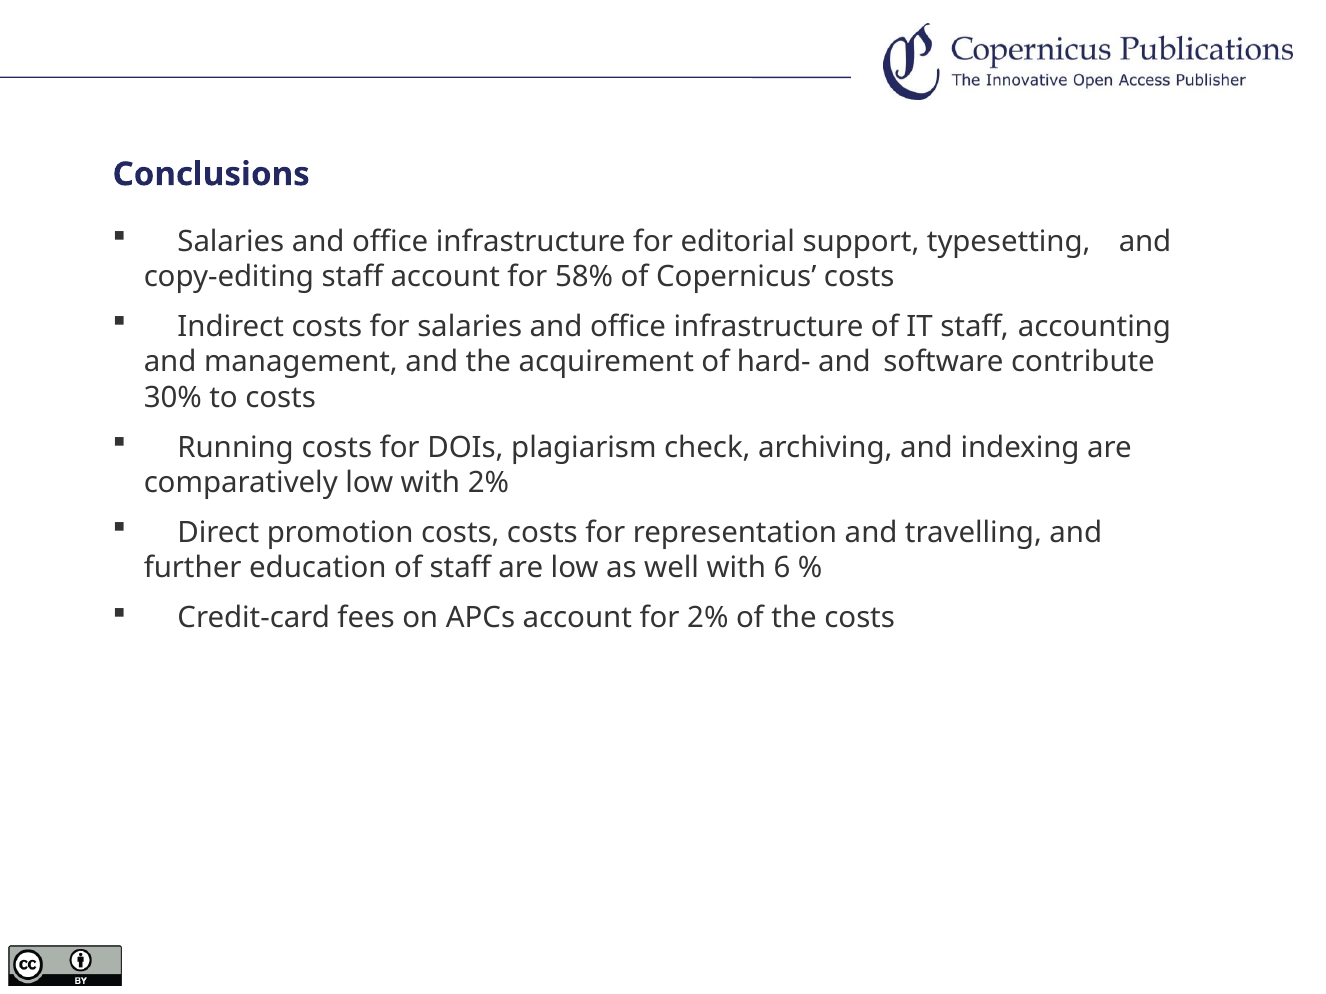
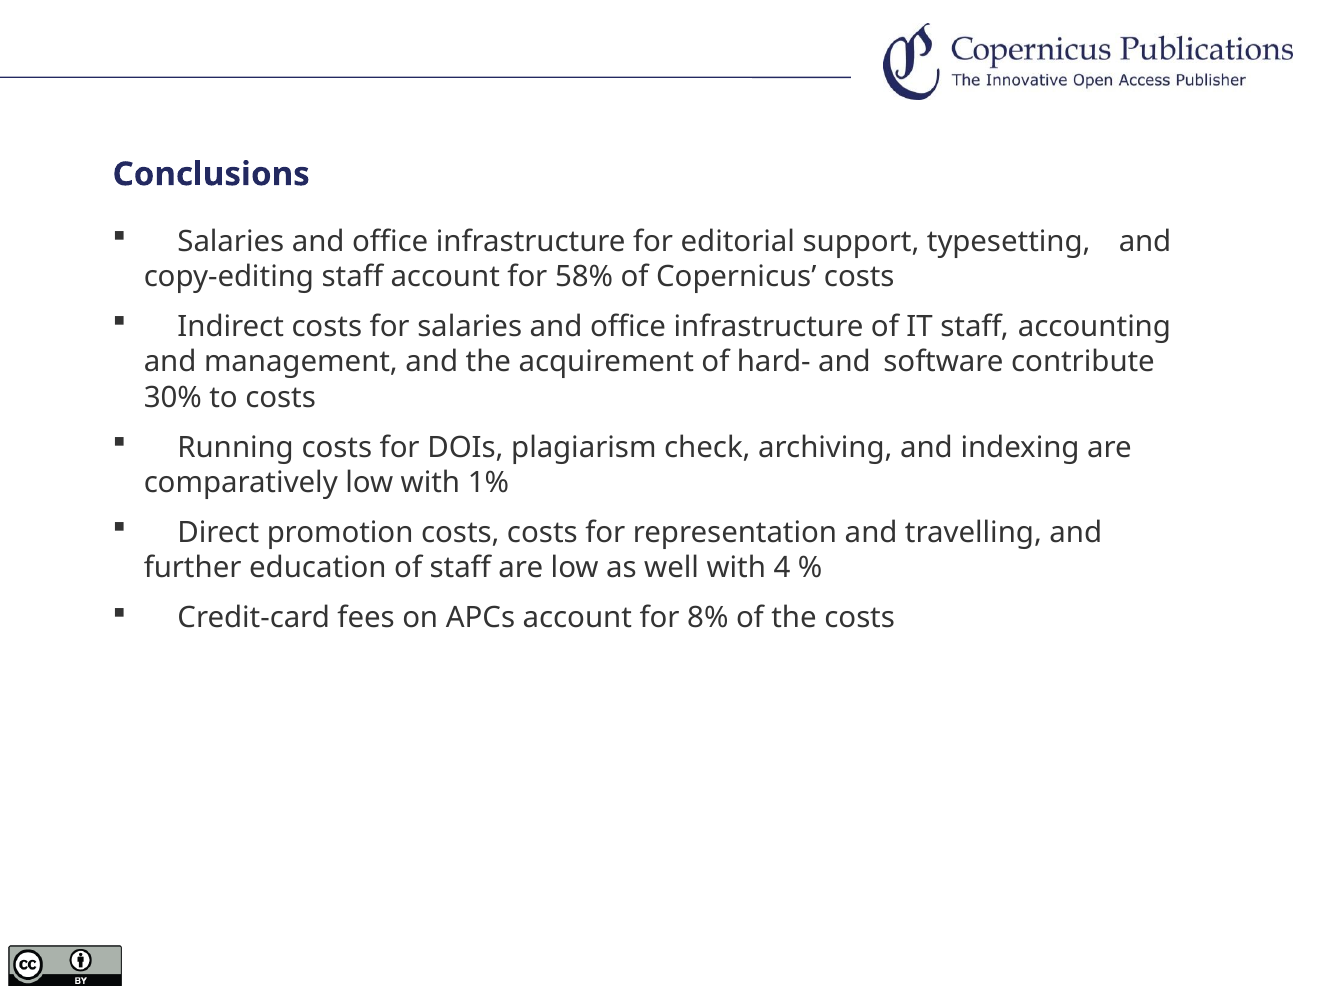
with 2%: 2% -> 1%
6: 6 -> 4
for 2%: 2% -> 8%
